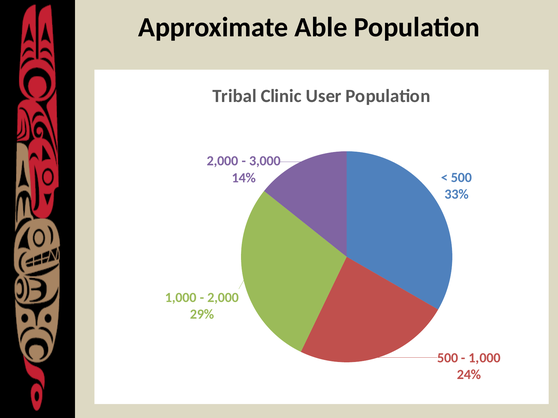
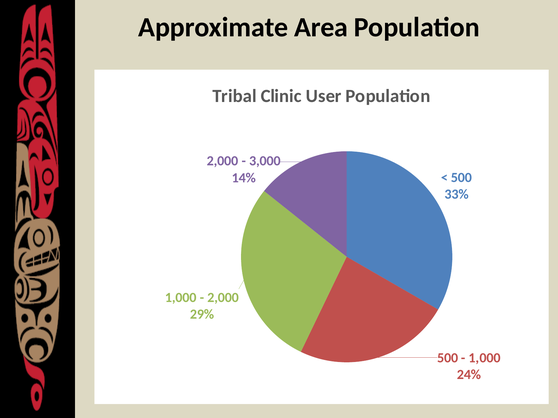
Able: Able -> Area
